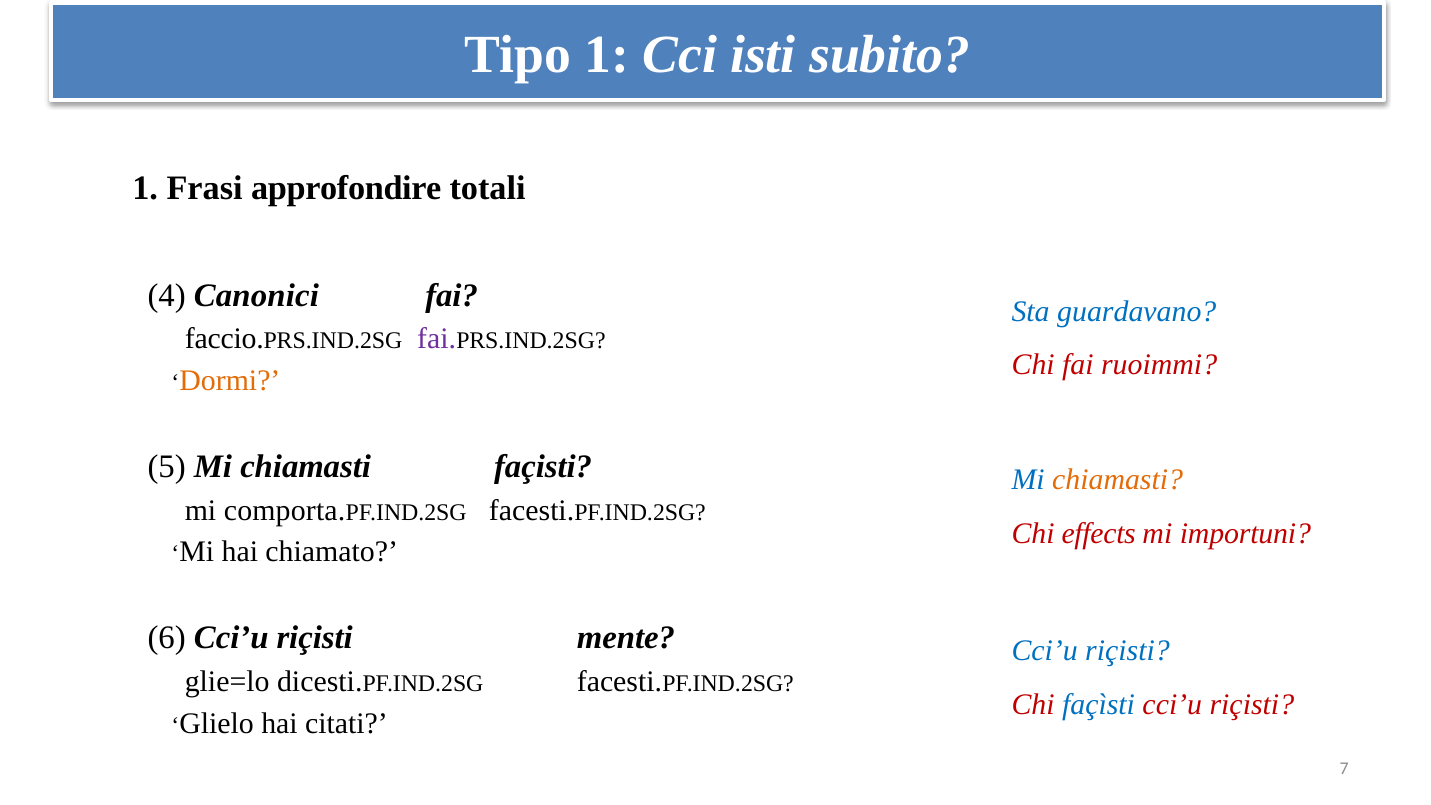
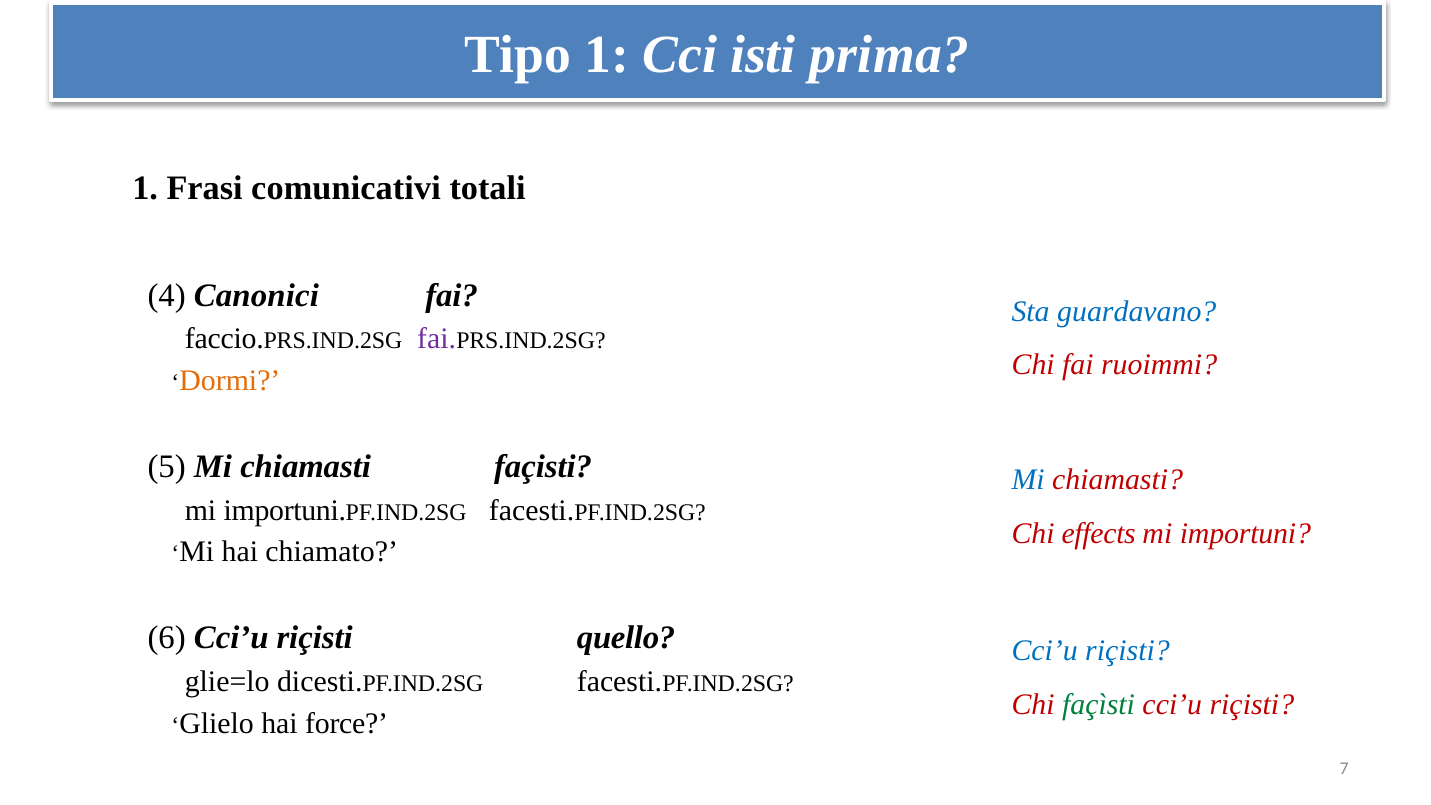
subito: subito -> prima
approfondire: approfondire -> comunicativi
chiamasti at (1118, 480) colour: orange -> red
comporta at (285, 510): comporta -> importuni
mente: mente -> quello
façìsti colour: blue -> green
citati: citati -> force
